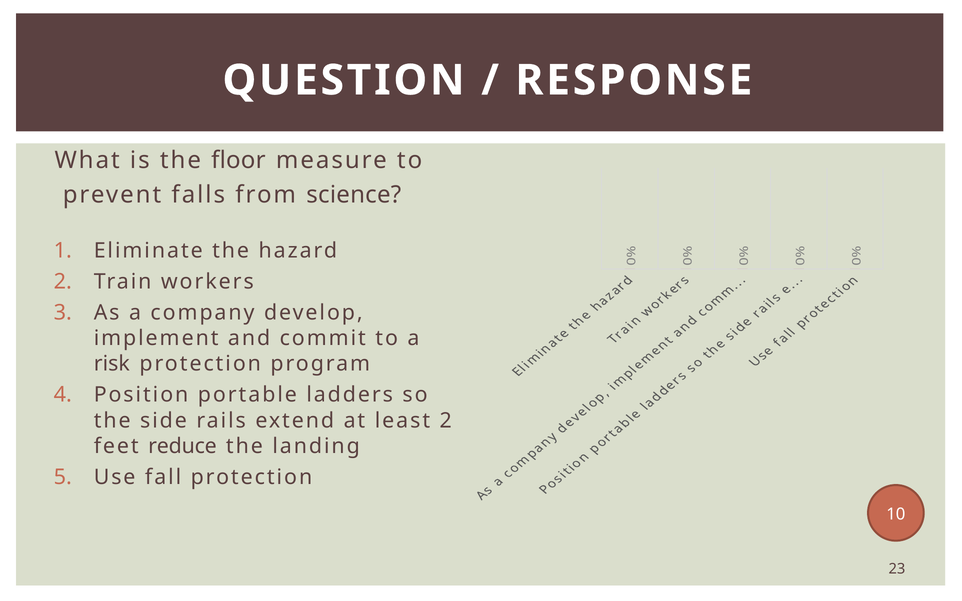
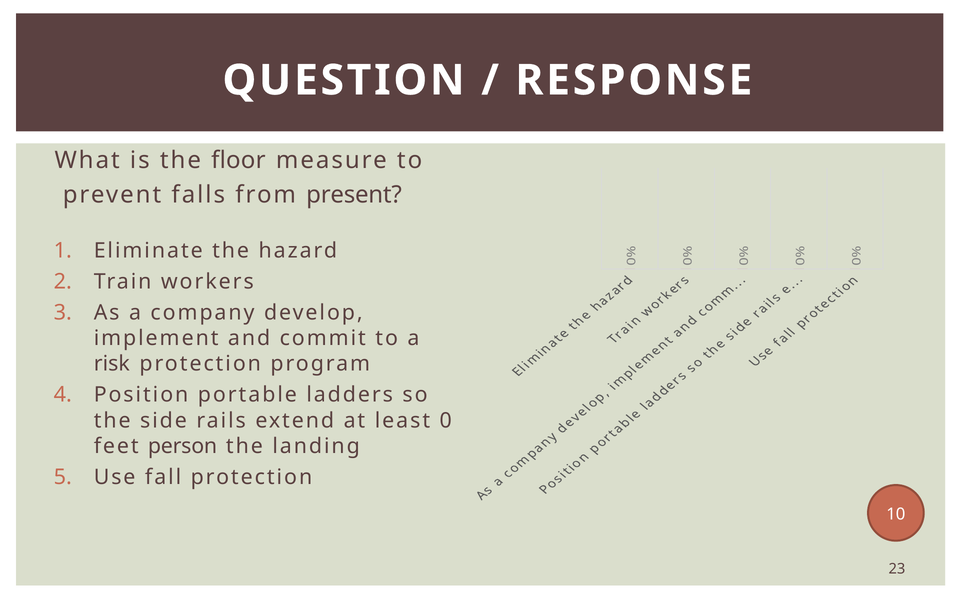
science: science -> present
least 2: 2 -> 0
reduce: reduce -> person
